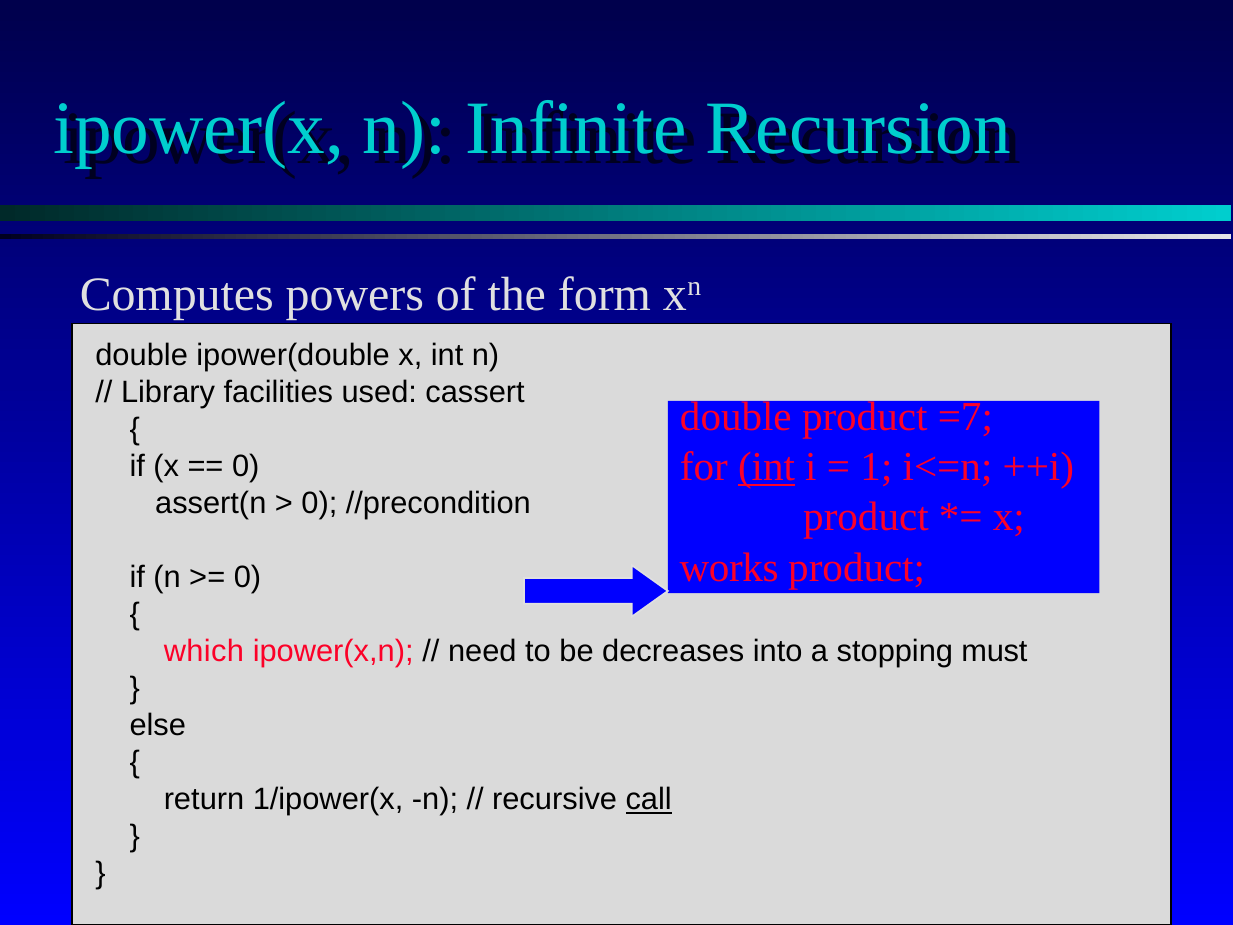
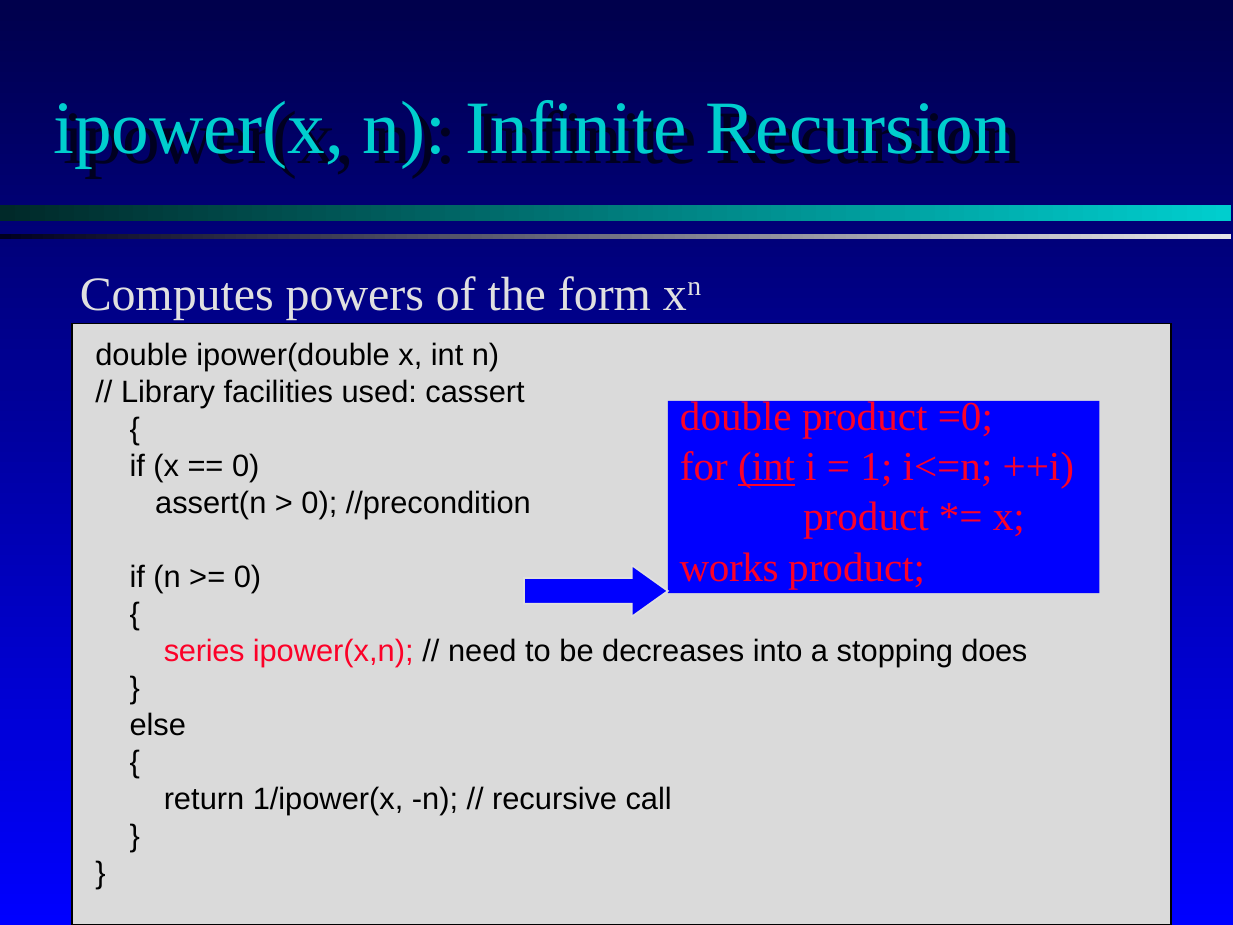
=7: =7 -> =0
which: which -> series
must: must -> does
call underline: present -> none
